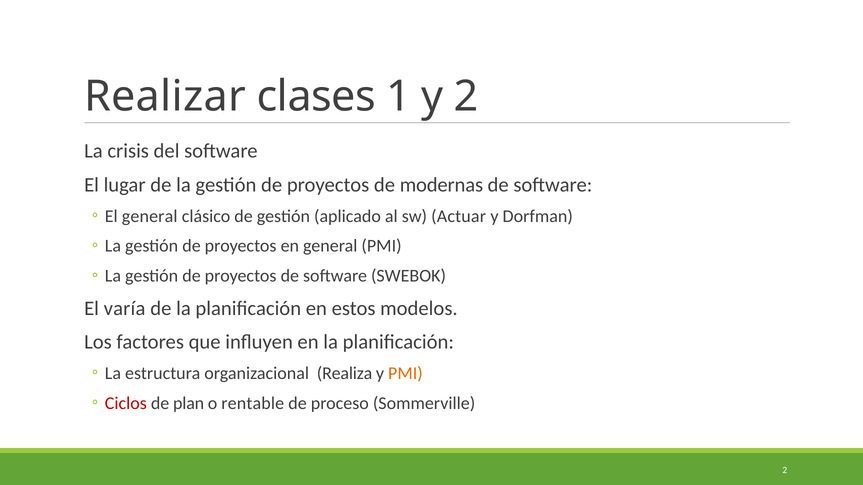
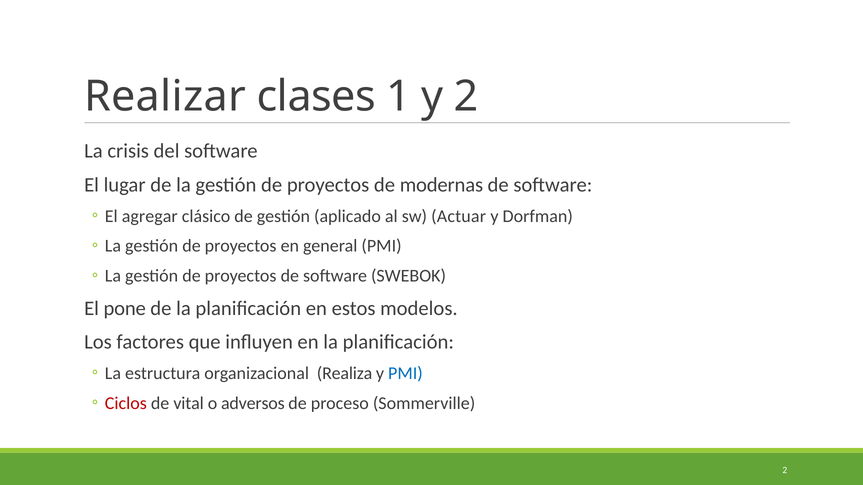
El general: general -> agregar
varía: varía -> pone
PMI at (405, 374) colour: orange -> blue
plan: plan -> vital
rentable: rentable -> adversos
